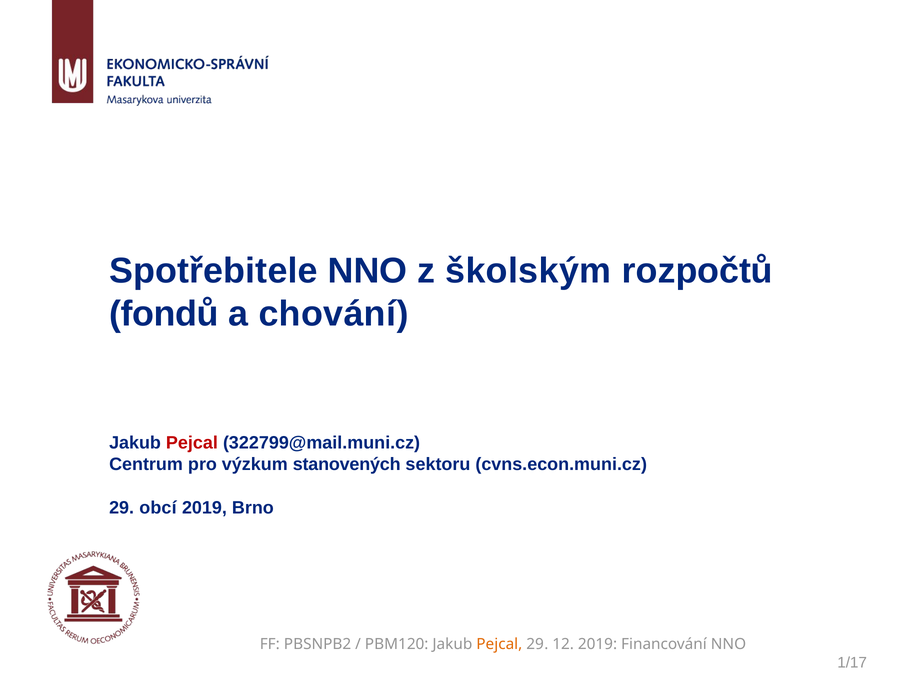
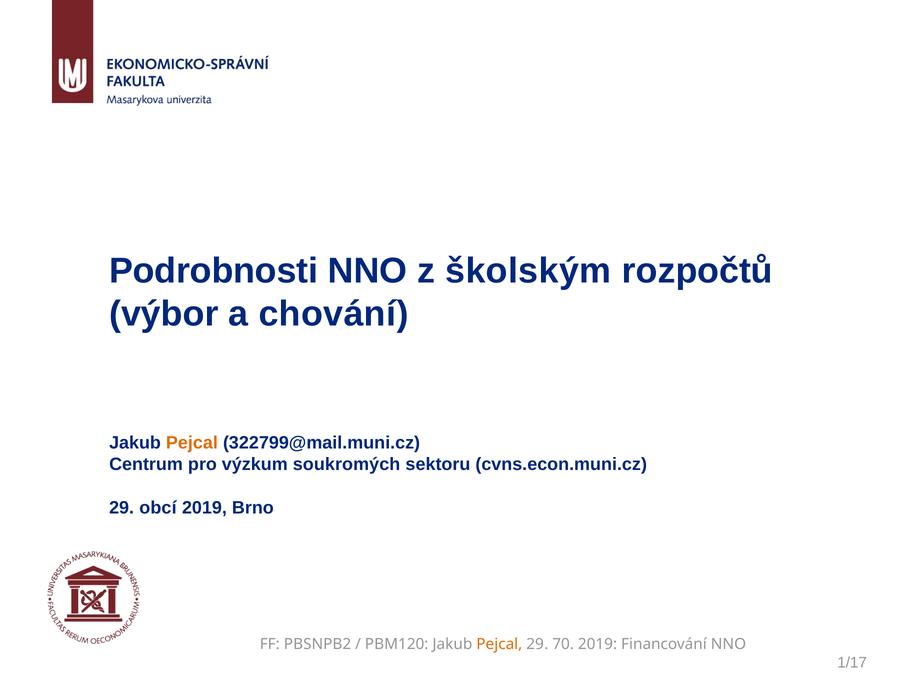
Spotřebitele: Spotřebitele -> Podrobnosti
fondů: fondů -> výbor
Pejcal at (192, 443) colour: red -> orange
stanovených: stanovených -> soukromých
12: 12 -> 70
